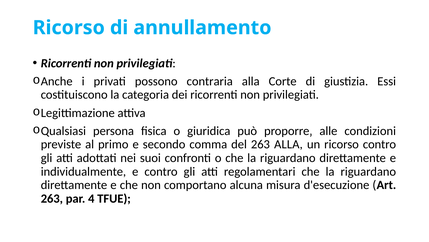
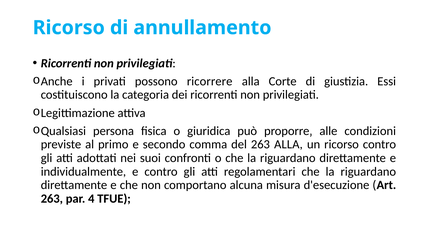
contraria: contraria -> ricorrere
